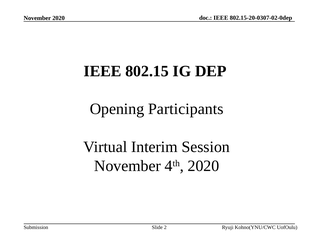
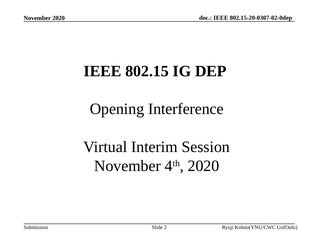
Participants: Participants -> Interference
